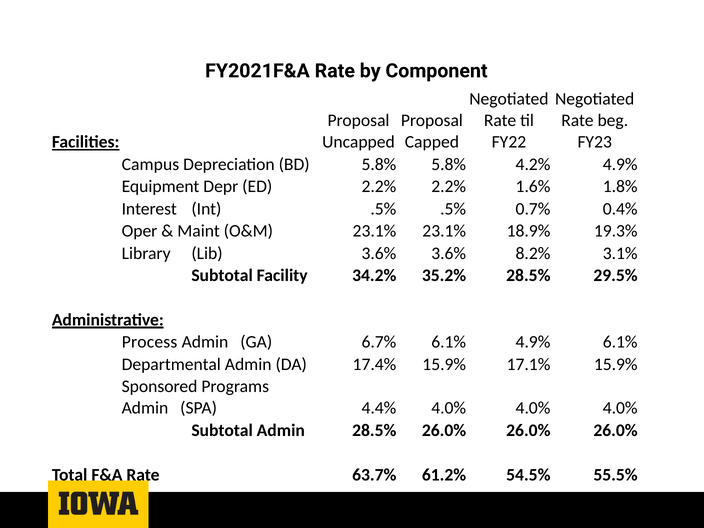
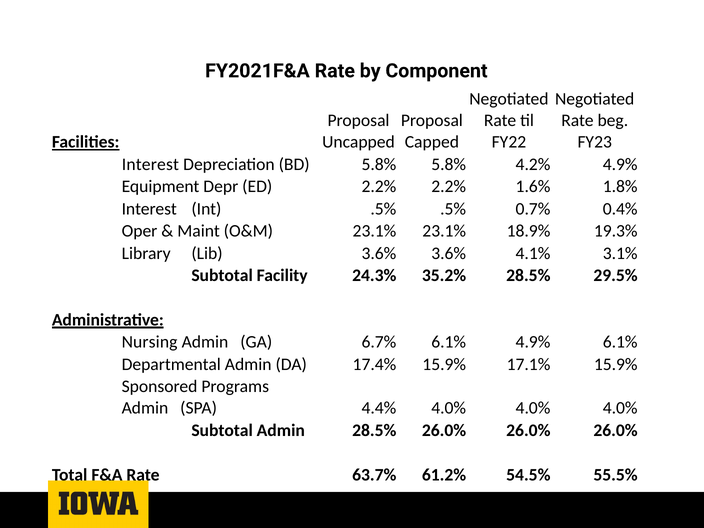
Campus at (150, 164): Campus -> Interest
8.2%: 8.2% -> 4.1%
34.2%: 34.2% -> 24.3%
Process: Process -> Nursing
